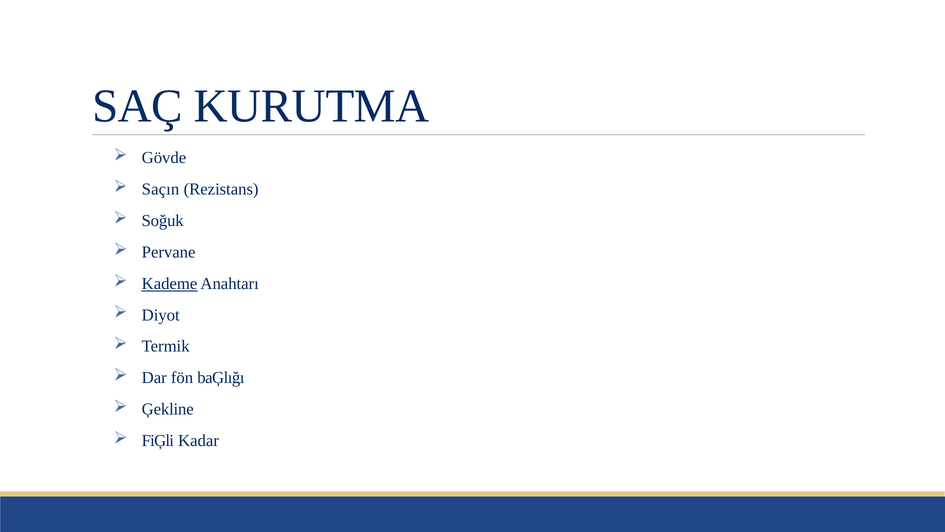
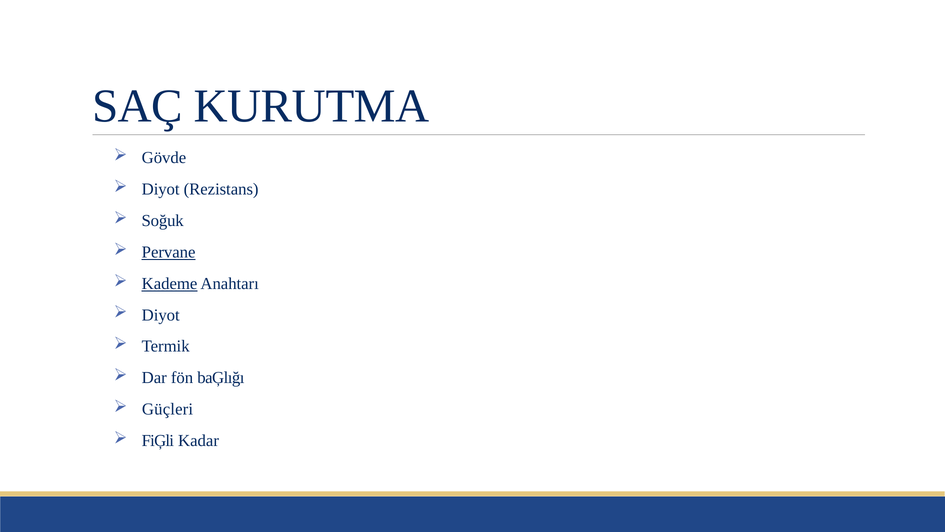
Saçın at (161, 189): Saçın -> Diyot
Pervane underline: none -> present
Ģekline: Ģekline -> Güçleri
